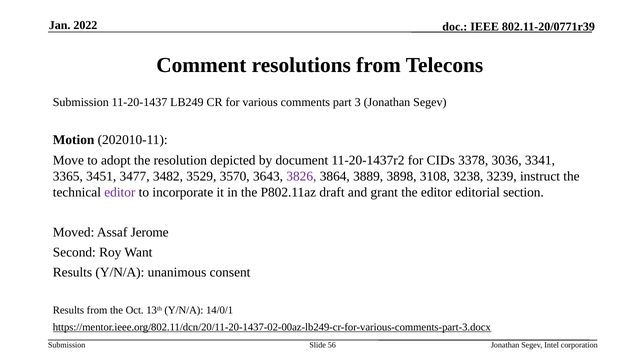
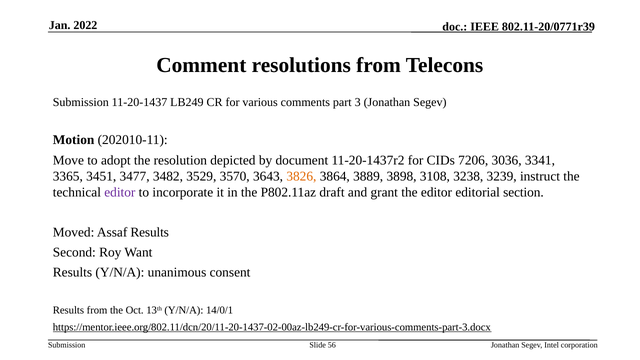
3378: 3378 -> 7206
3826 colour: purple -> orange
Assaf Jerome: Jerome -> Results
